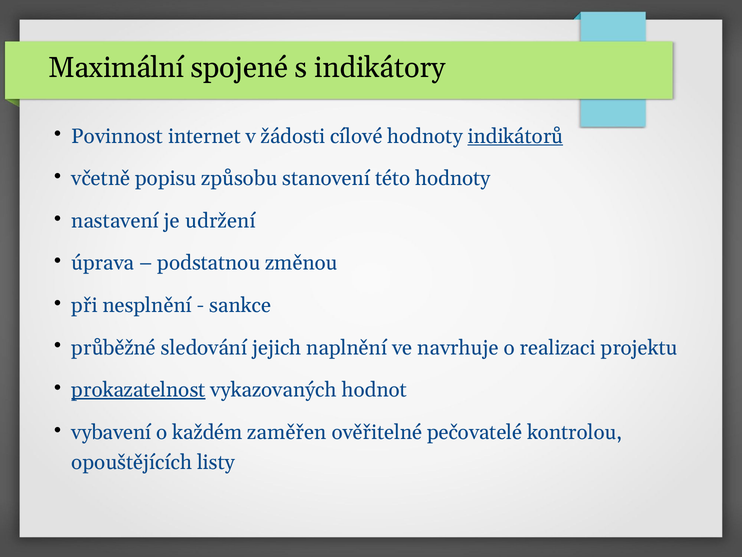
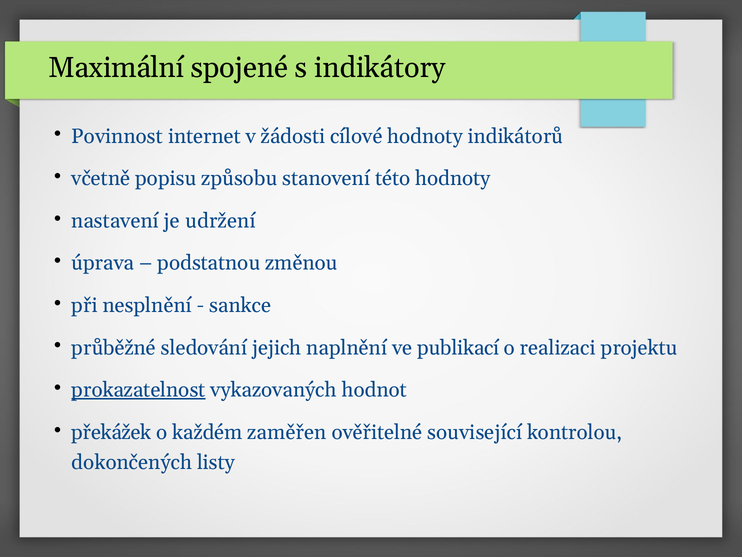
indikátorů underline: present -> none
navrhuje: navrhuje -> publikací
vybavení: vybavení -> překážek
pečovatelé: pečovatelé -> související
opouštějících: opouštějících -> dokončených
